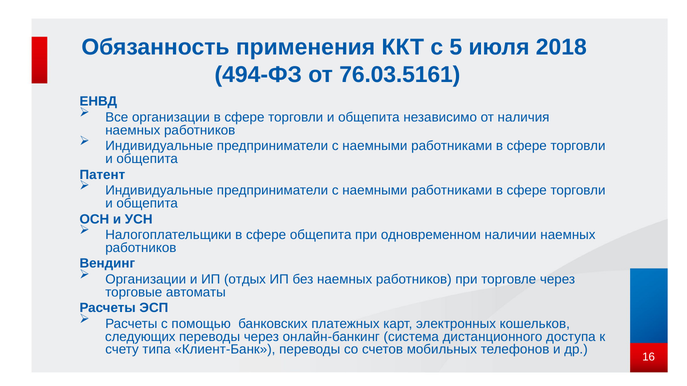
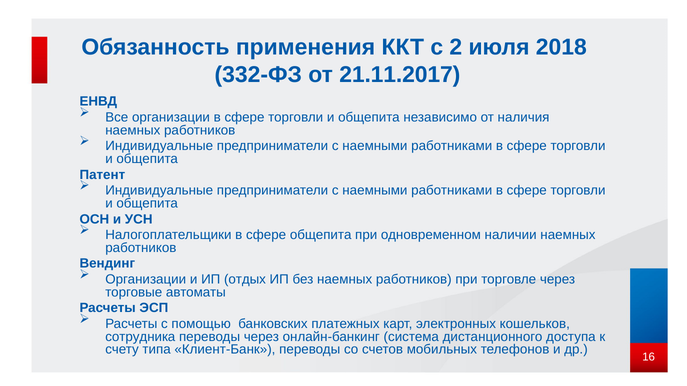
5: 5 -> 2
494-ФЗ: 494-ФЗ -> 332-ФЗ
76.03.5161: 76.03.5161 -> 21.11.2017
следующих: следующих -> сотрудника
